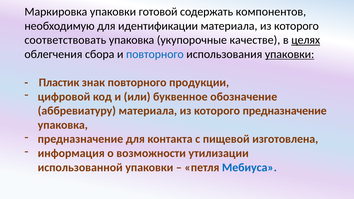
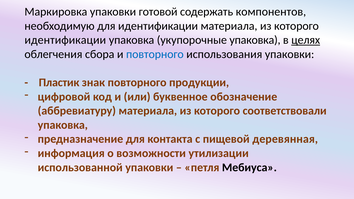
соответствовать at (65, 40): соответствовать -> идентификации
укупорочные качестве: качестве -> упаковка
упаковки at (290, 54) underline: present -> none
которого предназначение: предназначение -> соответствовали
изготовлена: изготовлена -> деревянная
Мебиуса colour: blue -> black
